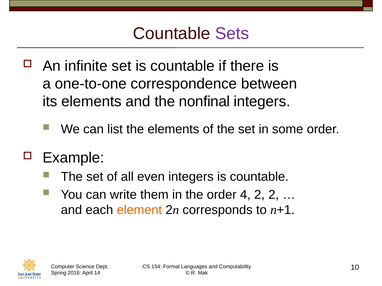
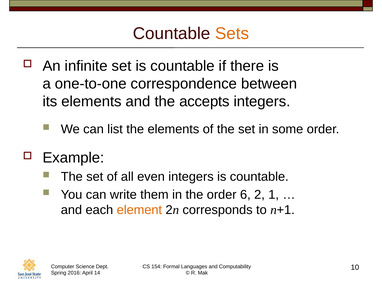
Sets colour: purple -> orange
nonfinal: nonfinal -> accepts
4: 4 -> 6
2 2: 2 -> 1
